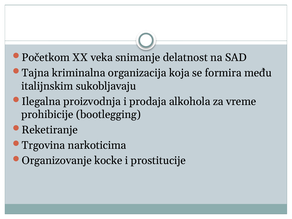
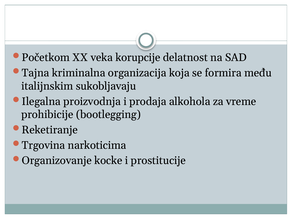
snimanje: snimanje -> korupcije
